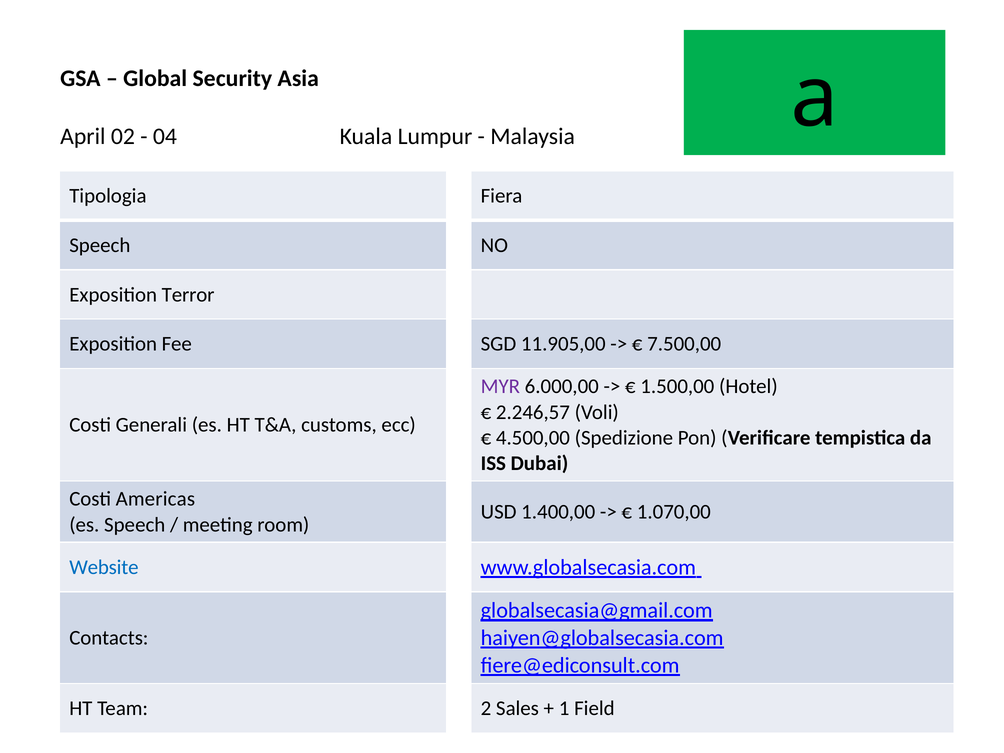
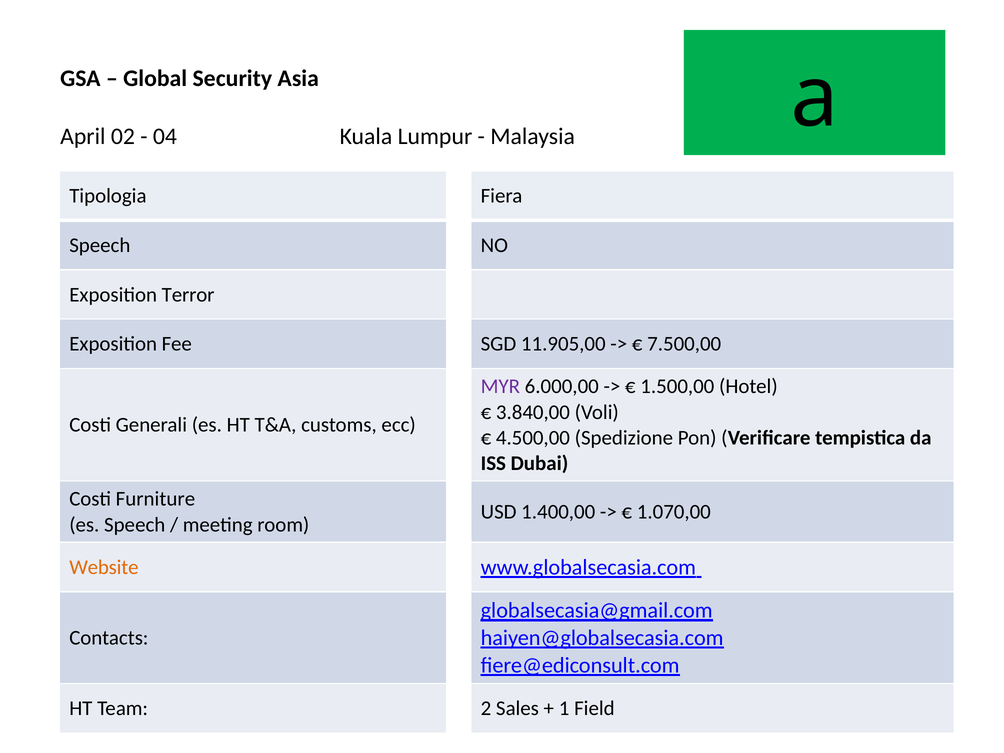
2.246,57: 2.246,57 -> 3.840,00
Americas: Americas -> Furniture
Website colour: blue -> orange
